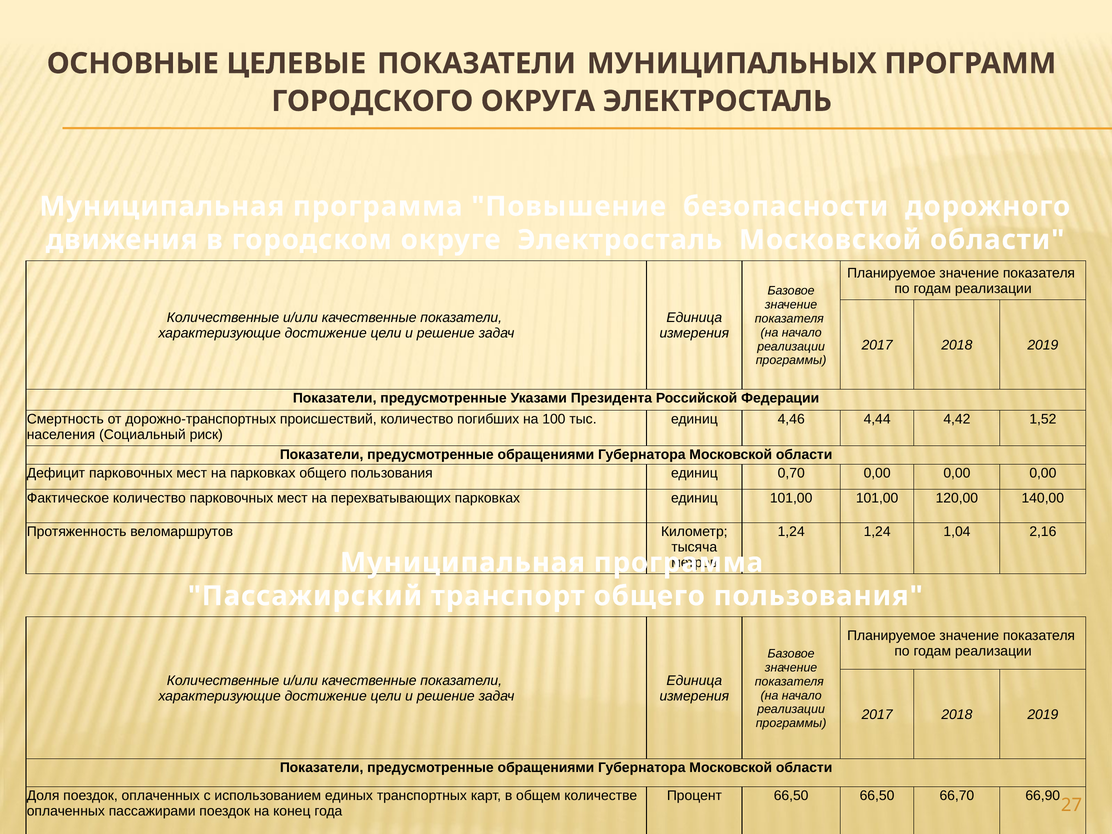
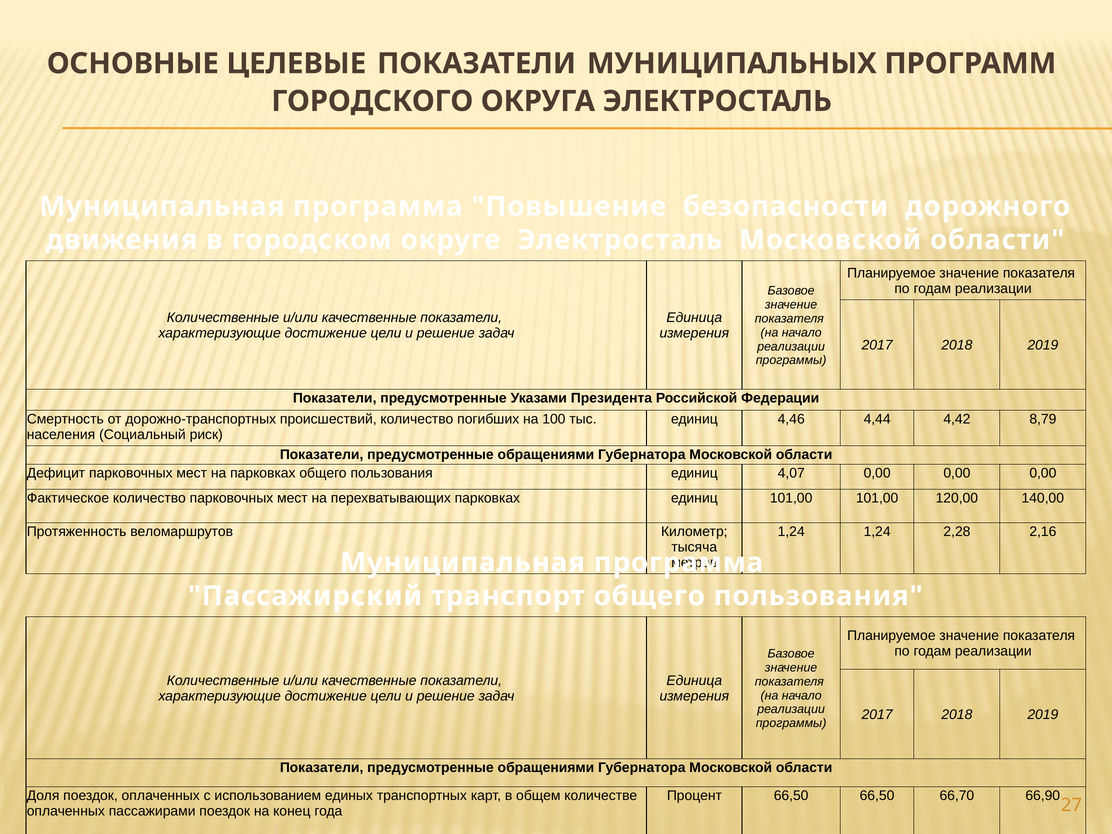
1,52: 1,52 -> 8,79
0,70: 0,70 -> 4,07
1,04: 1,04 -> 2,28
